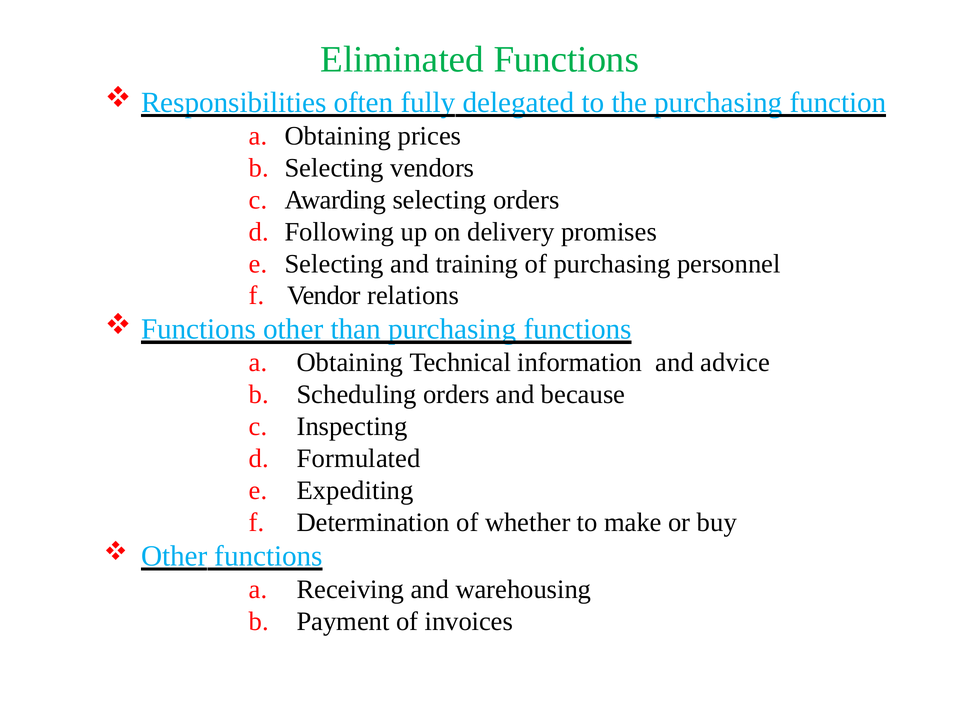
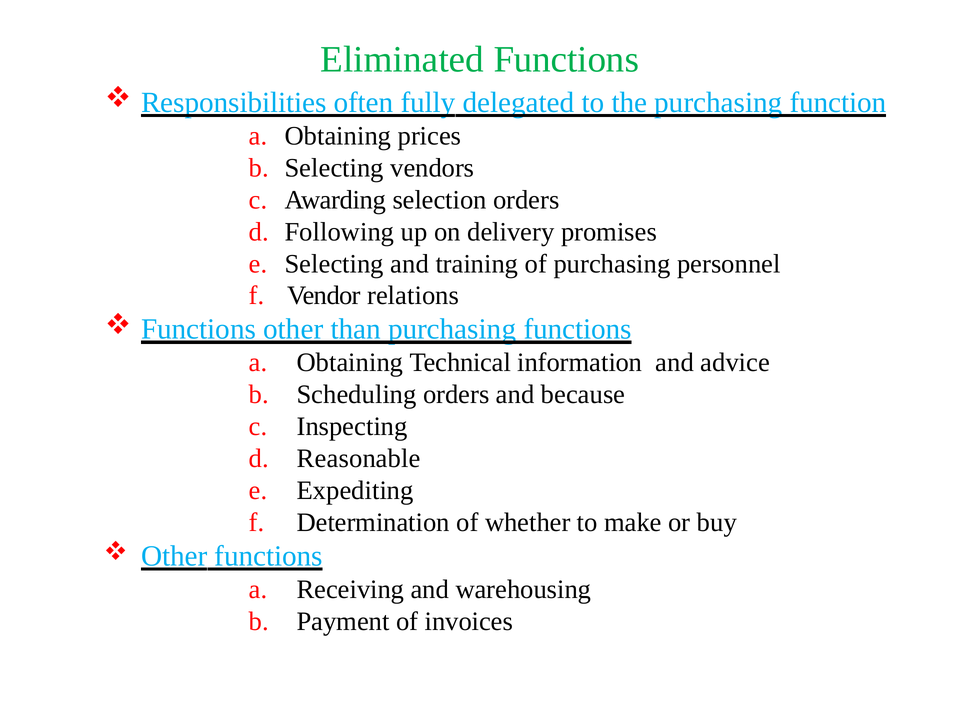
Awarding selecting: selecting -> selection
Formulated: Formulated -> Reasonable
